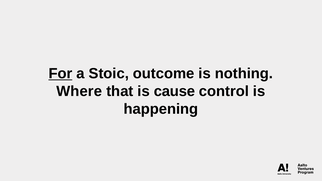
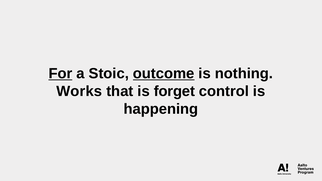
outcome underline: none -> present
Where: Where -> Works
cause: cause -> forget
